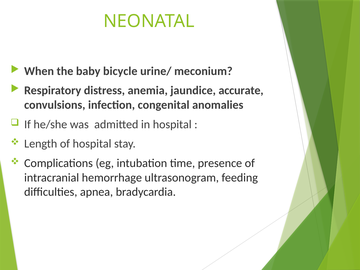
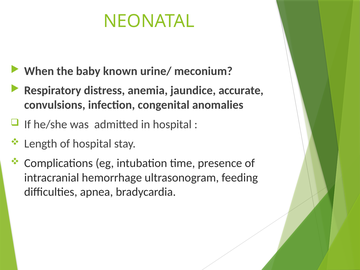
bicycle: bicycle -> known
